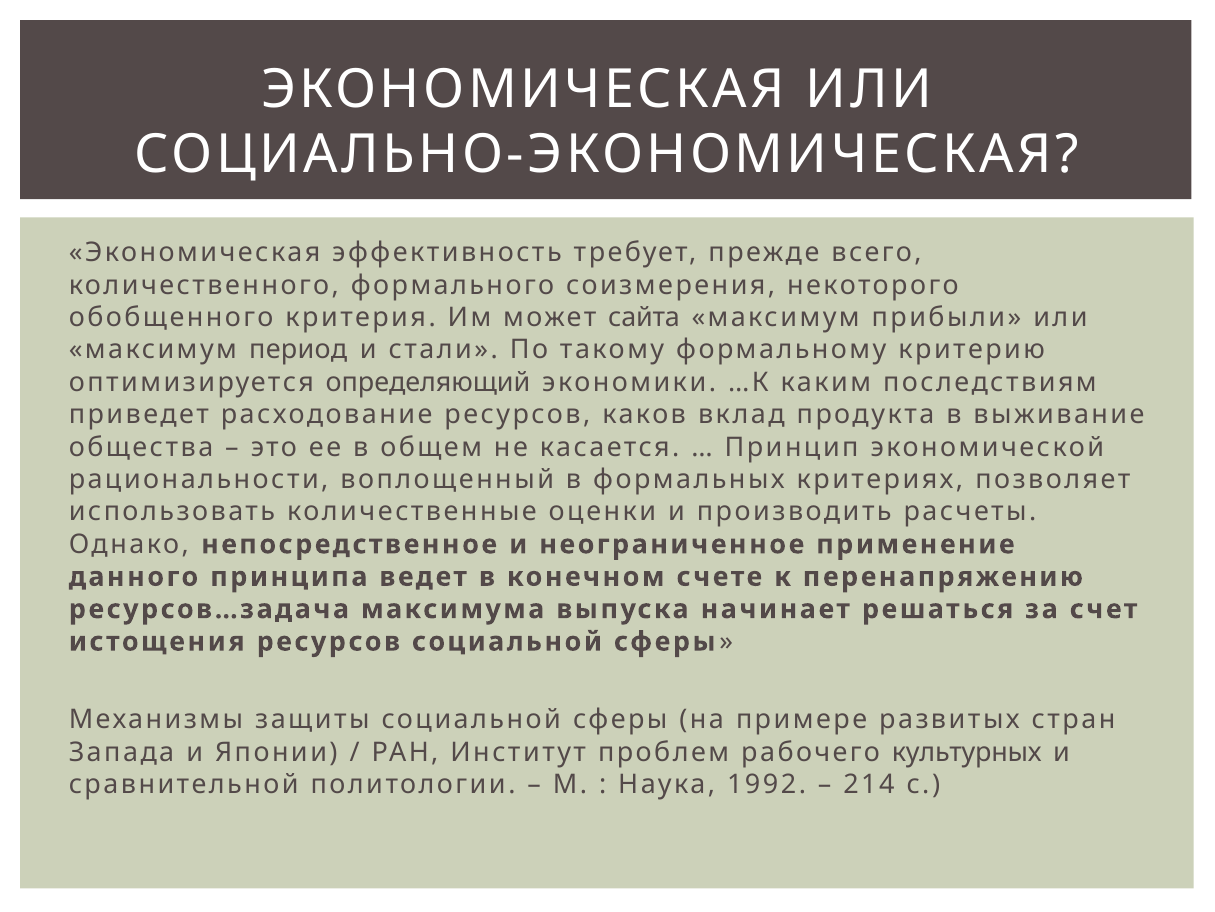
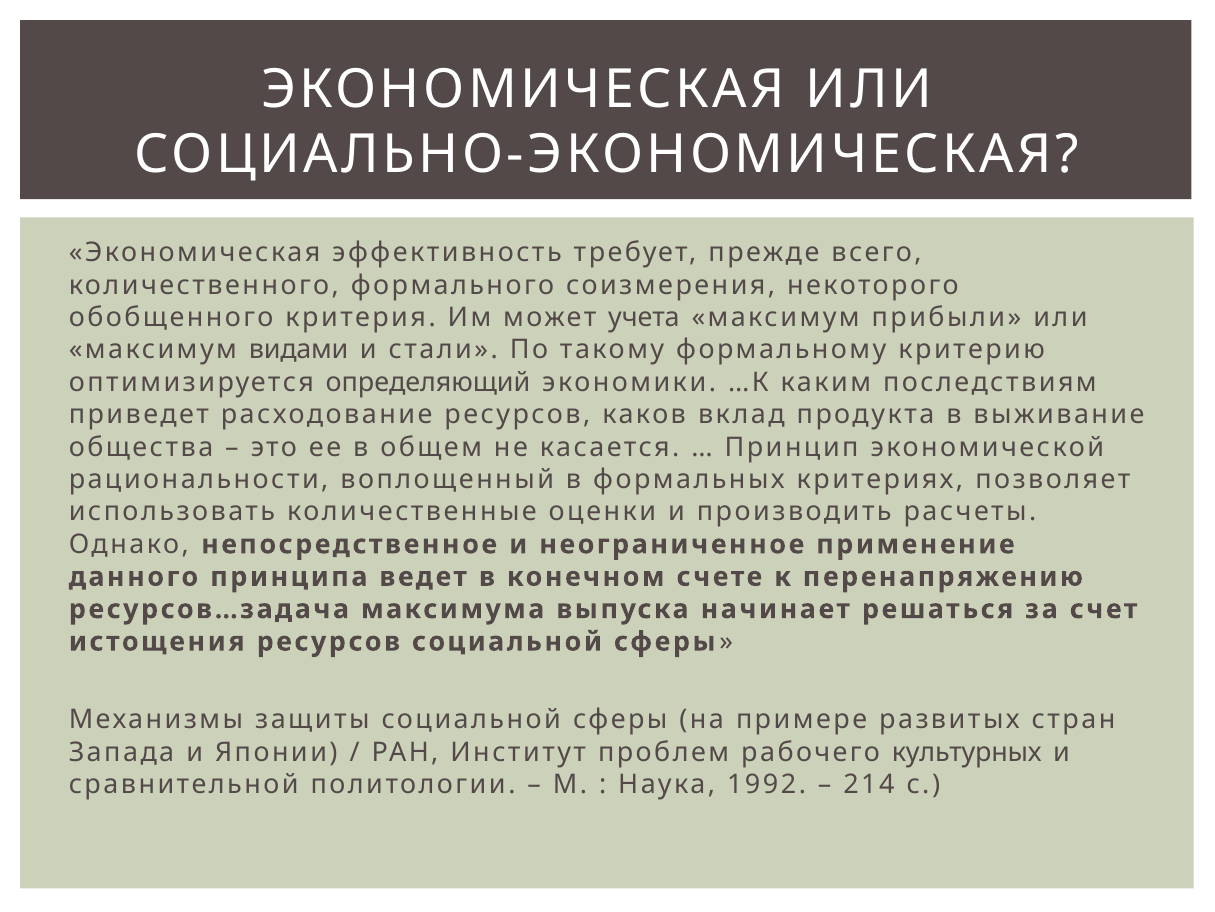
сайта: сайта -> учета
период: период -> видами
